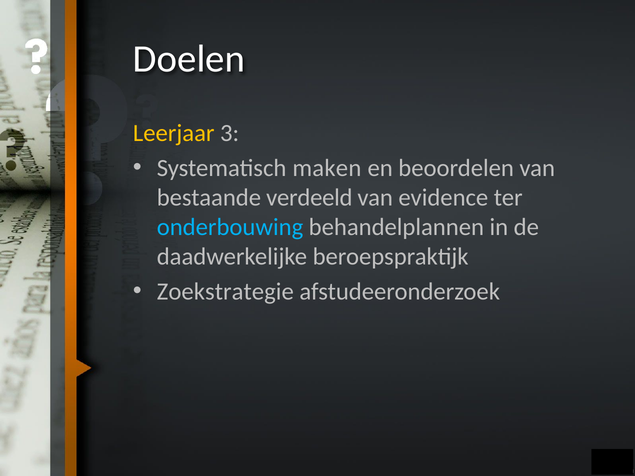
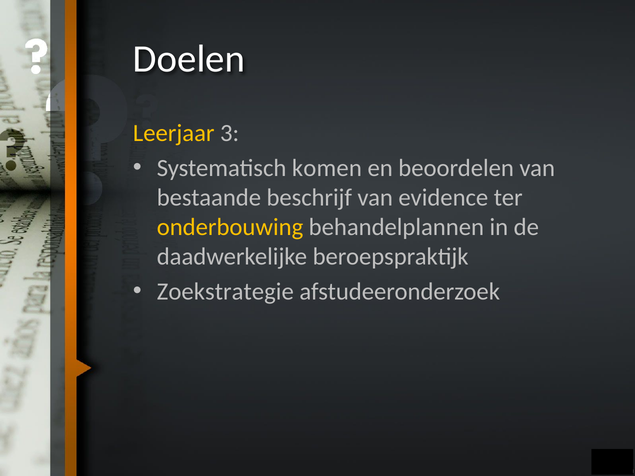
maken: maken -> komen
verdeeld: verdeeld -> beschrijf
onderbouwing colour: light blue -> yellow
